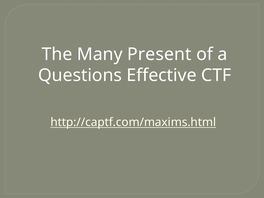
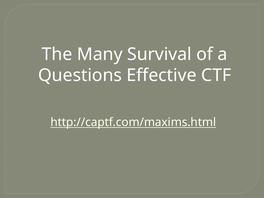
Present: Present -> Survival
